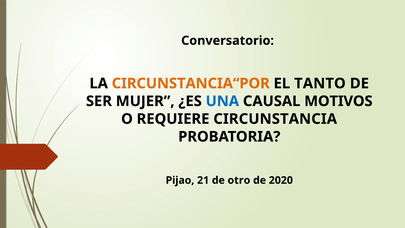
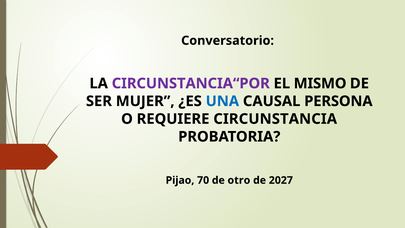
CIRCUNSTANCIA“POR colour: orange -> purple
TANTO: TANTO -> MISMO
MOTIVOS: MOTIVOS -> PERSONA
21: 21 -> 70
2020: 2020 -> 2027
